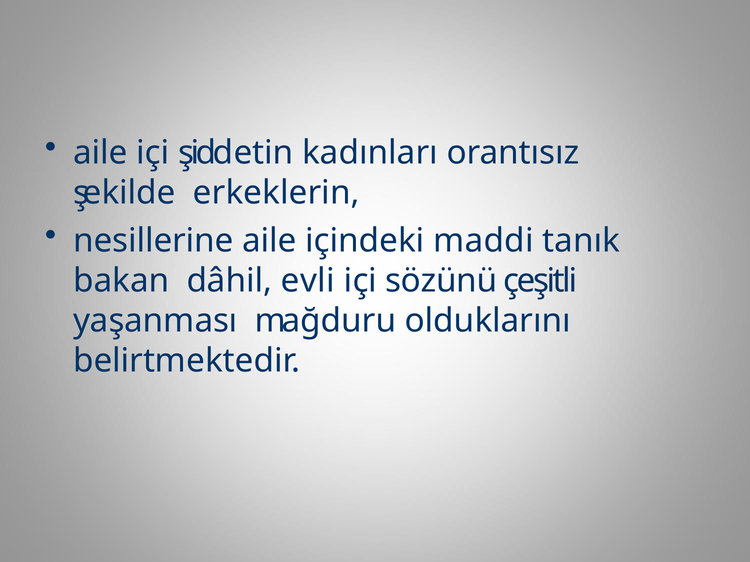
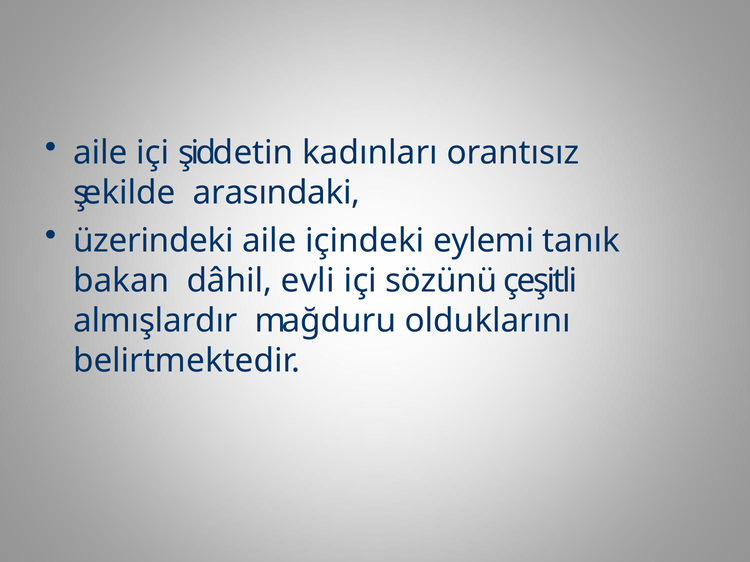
erkeklerin: erkeklerin -> arasındaki
nesillerine: nesillerine -> üzerindeki
maddi: maddi -> eylemi
yaşanması: yaşanması -> almışlardır
